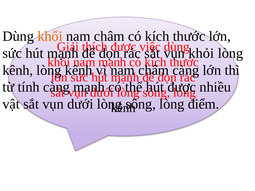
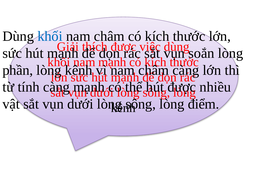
khối at (50, 36) colour: orange -> blue
khỏi: khỏi -> soắn
kênh at (18, 70): kênh -> phần
